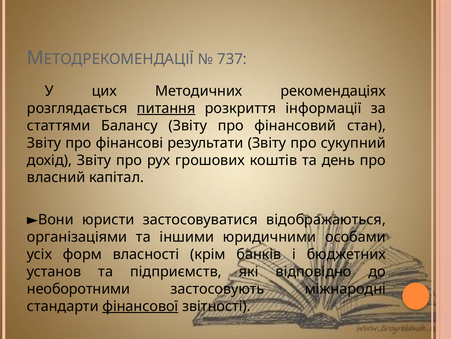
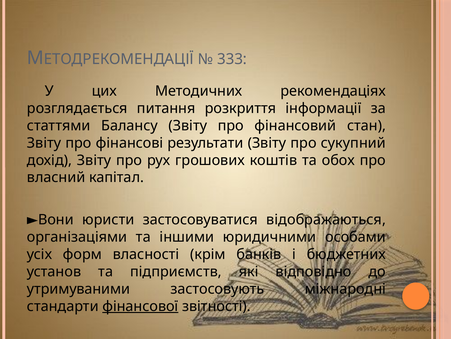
737: 737 -> 333
питання underline: present -> none
день: день -> обох
необоротними: необоротними -> утримуваними
